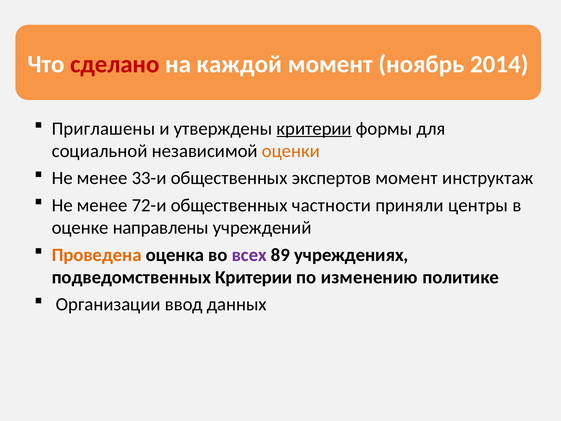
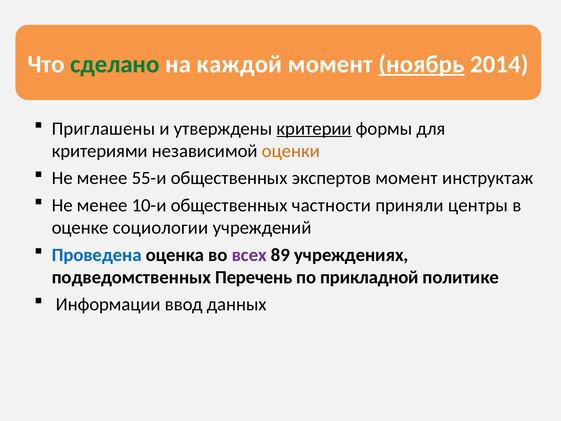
сделано colour: red -> green
ноябрь underline: none -> present
социальной: социальной -> критериями
33-и: 33-и -> 55-и
72-и: 72-и -> 10-и
направлены: направлены -> социологии
Проведена colour: orange -> blue
подведомственных Критерии: Критерии -> Перечень
изменению: изменению -> прикладной
Организации: Организации -> Информации
